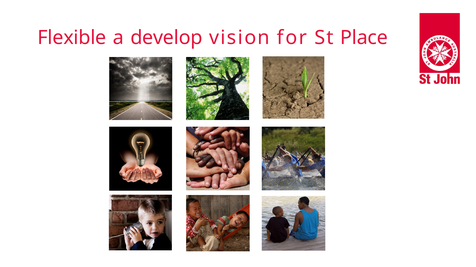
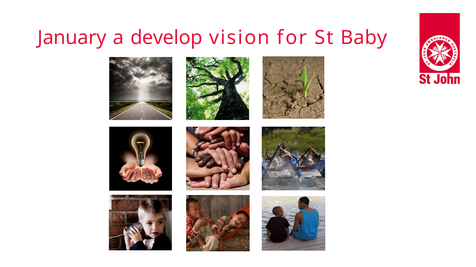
Flexible: Flexible -> January
Place: Place -> Baby
